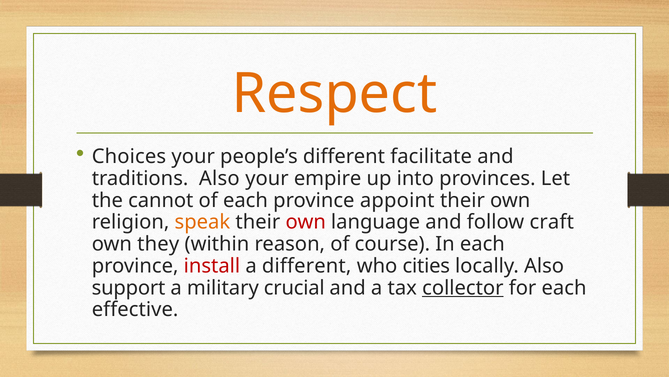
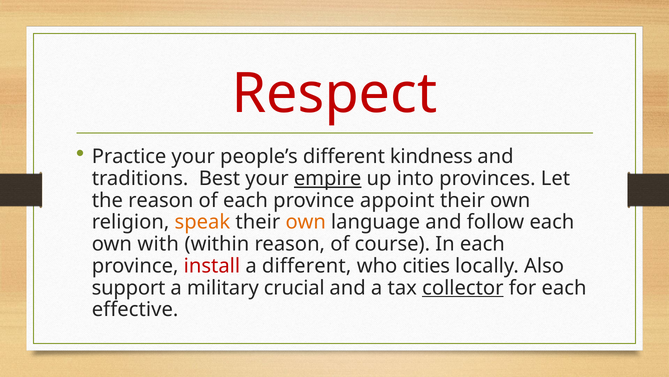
Respect colour: orange -> red
Choices: Choices -> Practice
facilitate: facilitate -> kindness
traditions Also: Also -> Best
empire underline: none -> present
the cannot: cannot -> reason
own at (306, 222) colour: red -> orange
follow craft: craft -> each
they: they -> with
